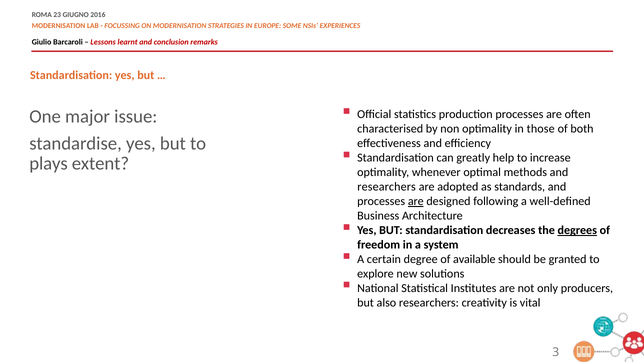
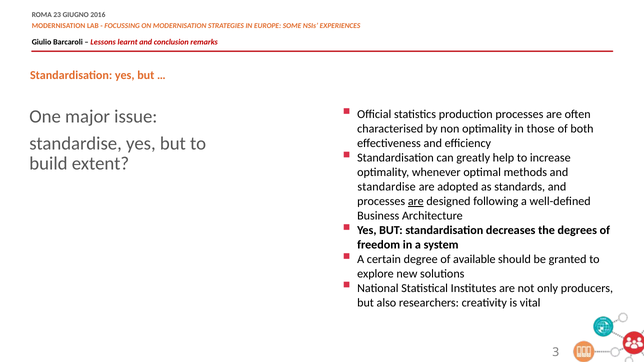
plays: plays -> build
researchers at (387, 187): researchers -> standardise
degrees underline: present -> none
